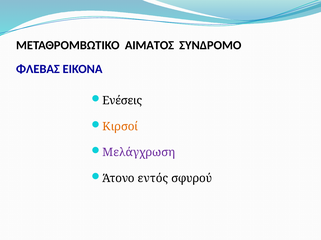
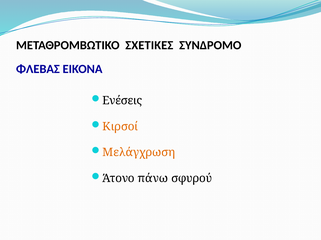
ΑΙΜΑΤΟΣ: ΑΙΜΑΤΟΣ -> ΣΧΕΤΙΚΕΣ
Μελάγχρωση colour: purple -> orange
εντός: εντός -> πάνω
